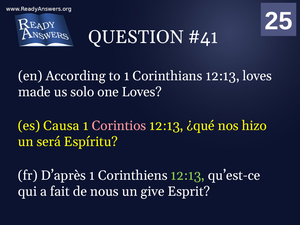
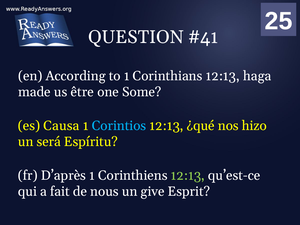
12:13 loves: loves -> haga
solo: solo -> être
one Loves: Loves -> Some
Corintios colour: pink -> light blue
